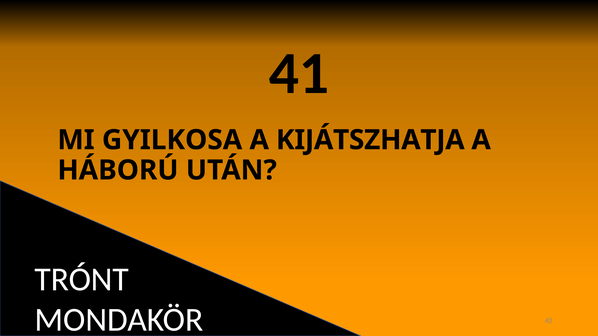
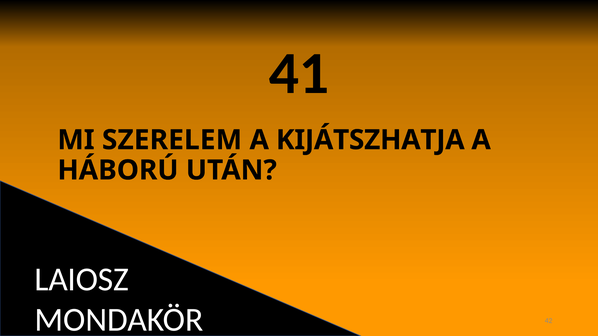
GYILKOSA: GYILKOSA -> SZERELEM
TRÓNT: TRÓNT -> LAIOSZ
